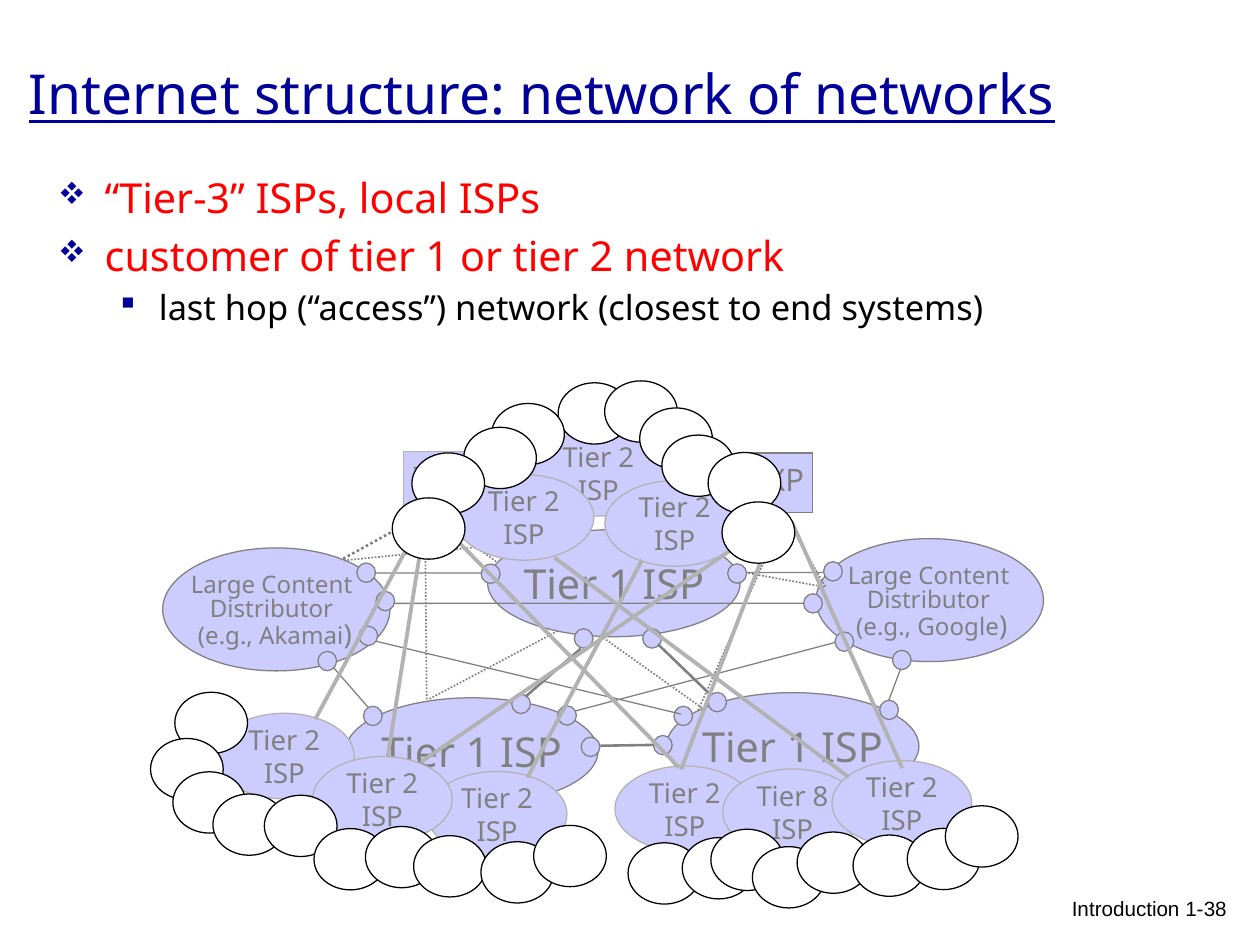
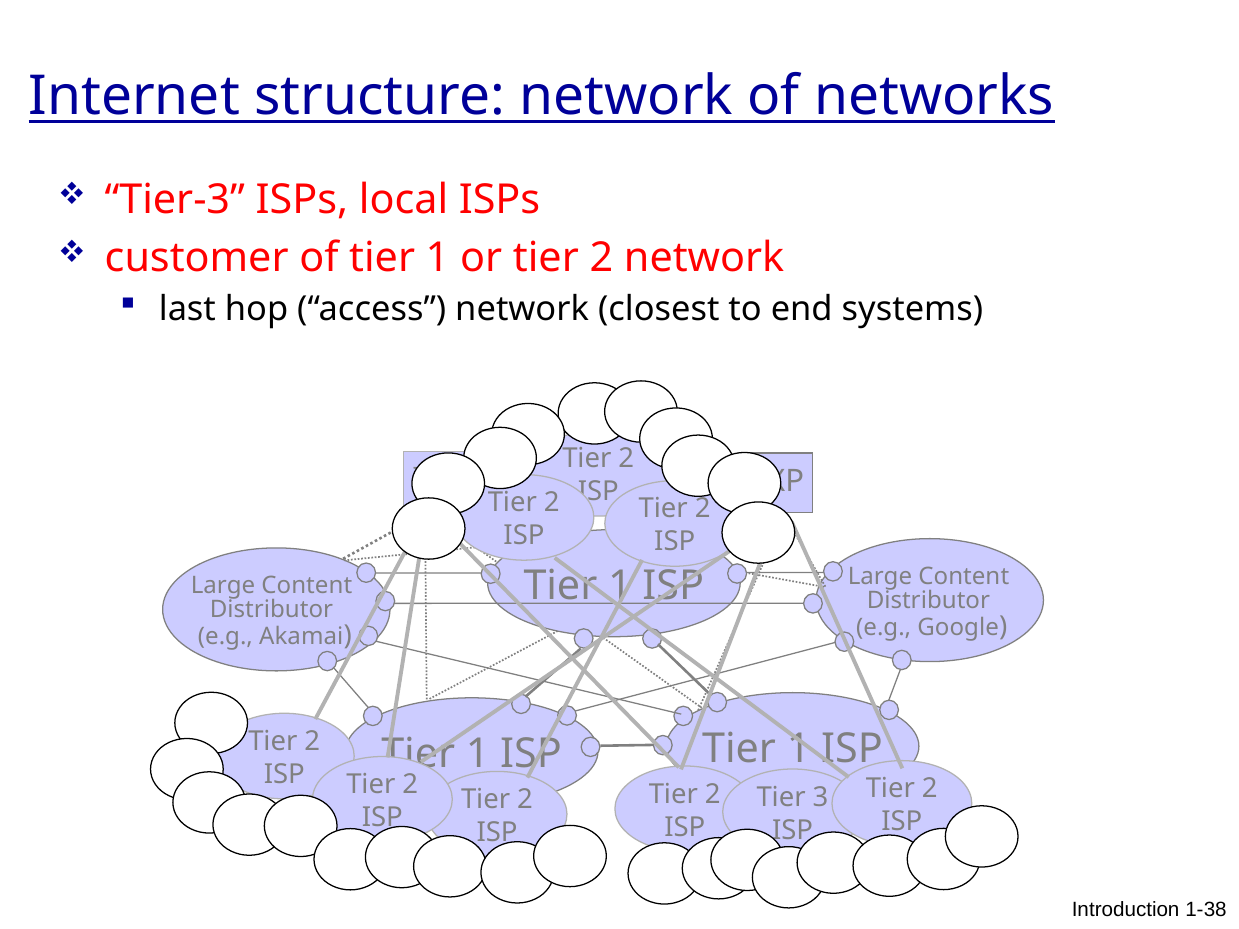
8: 8 -> 3
